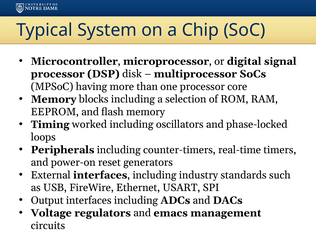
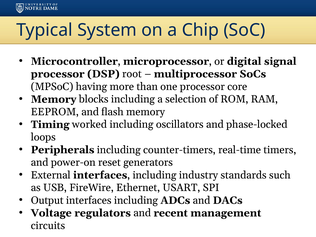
disk: disk -> root
emacs: emacs -> recent
